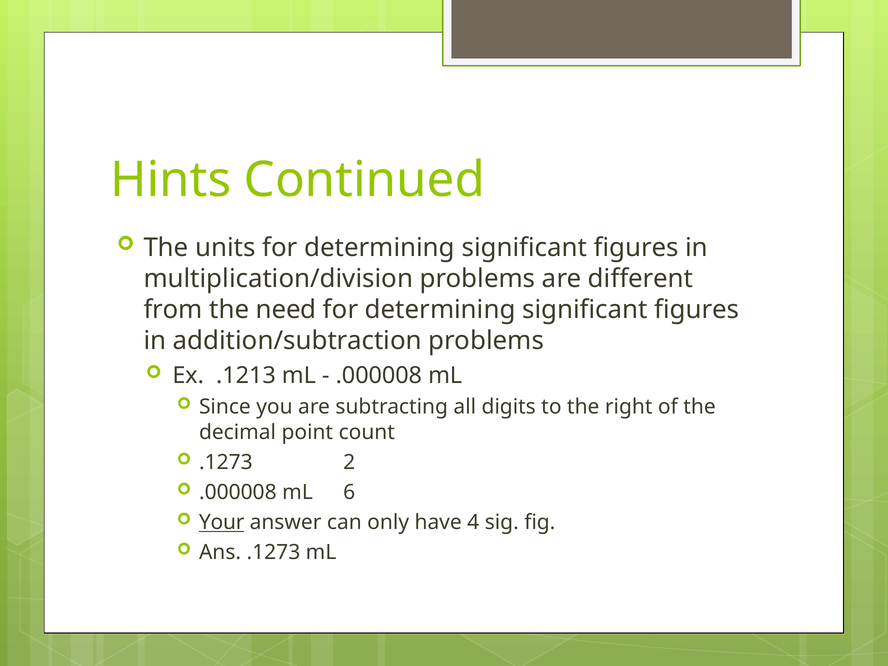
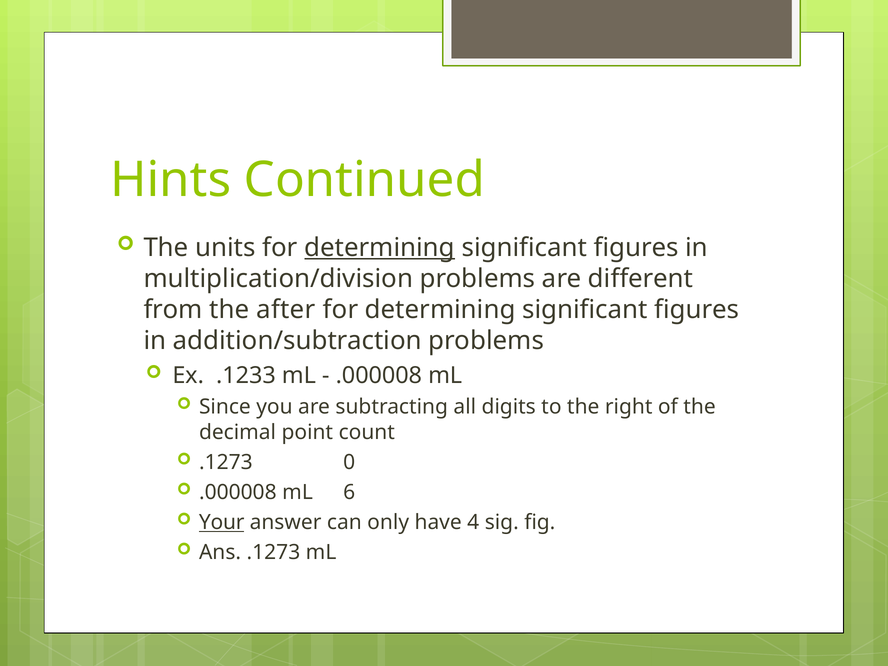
determining at (380, 247) underline: none -> present
need: need -> after
.1213: .1213 -> .1233
2: 2 -> 0
